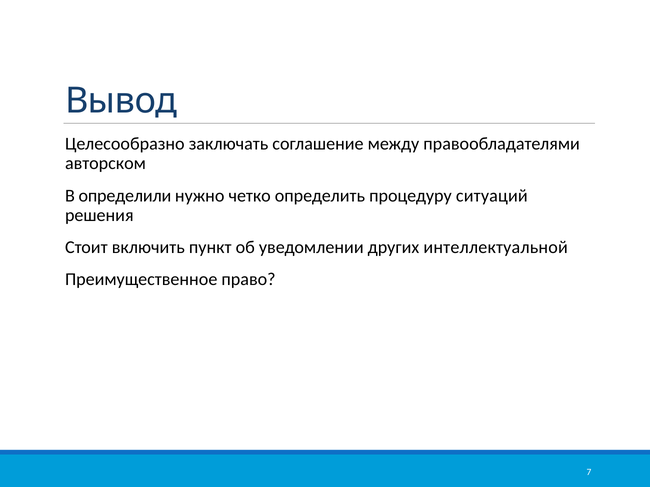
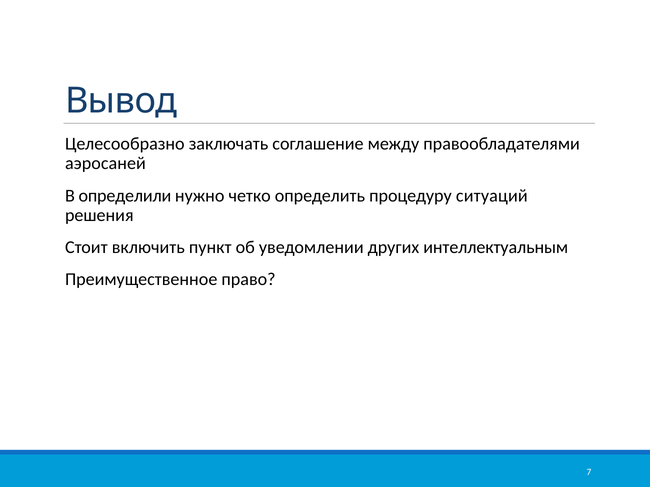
авторском: авторском -> аэросаней
интеллектуальной: интеллектуальной -> интеллектуальным
